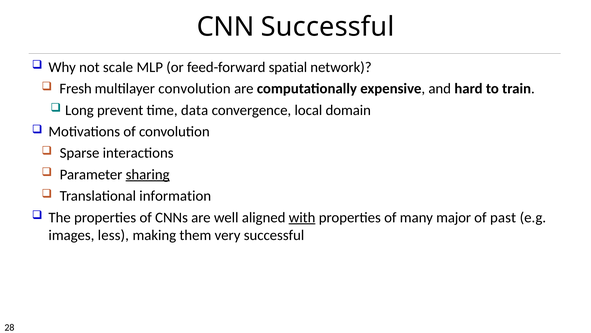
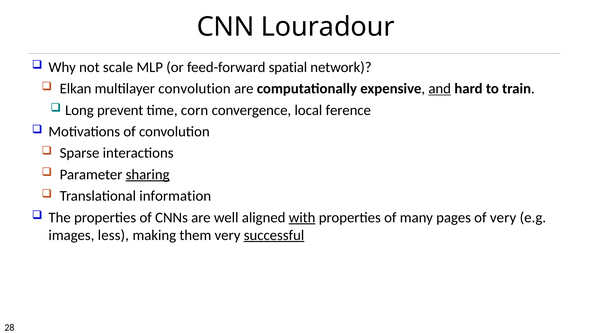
CNN Successful: Successful -> Louradour
Fresh: Fresh -> Elkan
and underline: none -> present
data: data -> corn
domain: domain -> ference
major: major -> pages
of past: past -> very
successful at (274, 235) underline: none -> present
